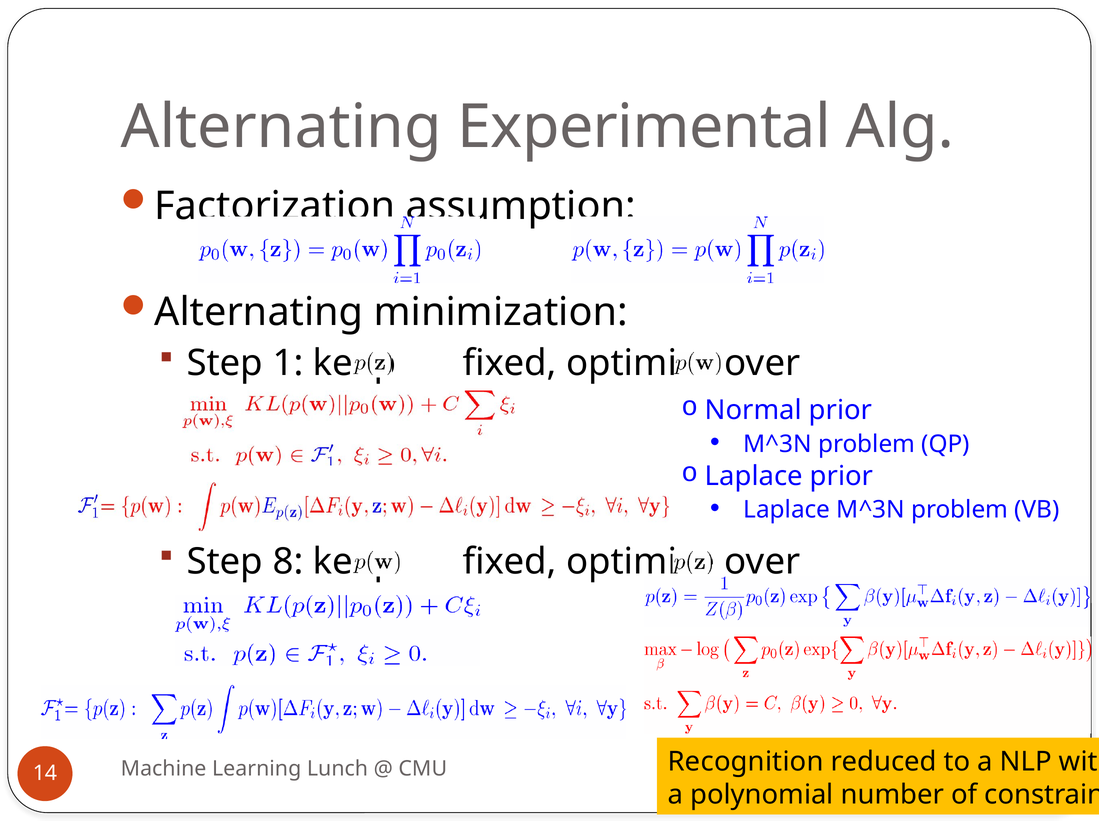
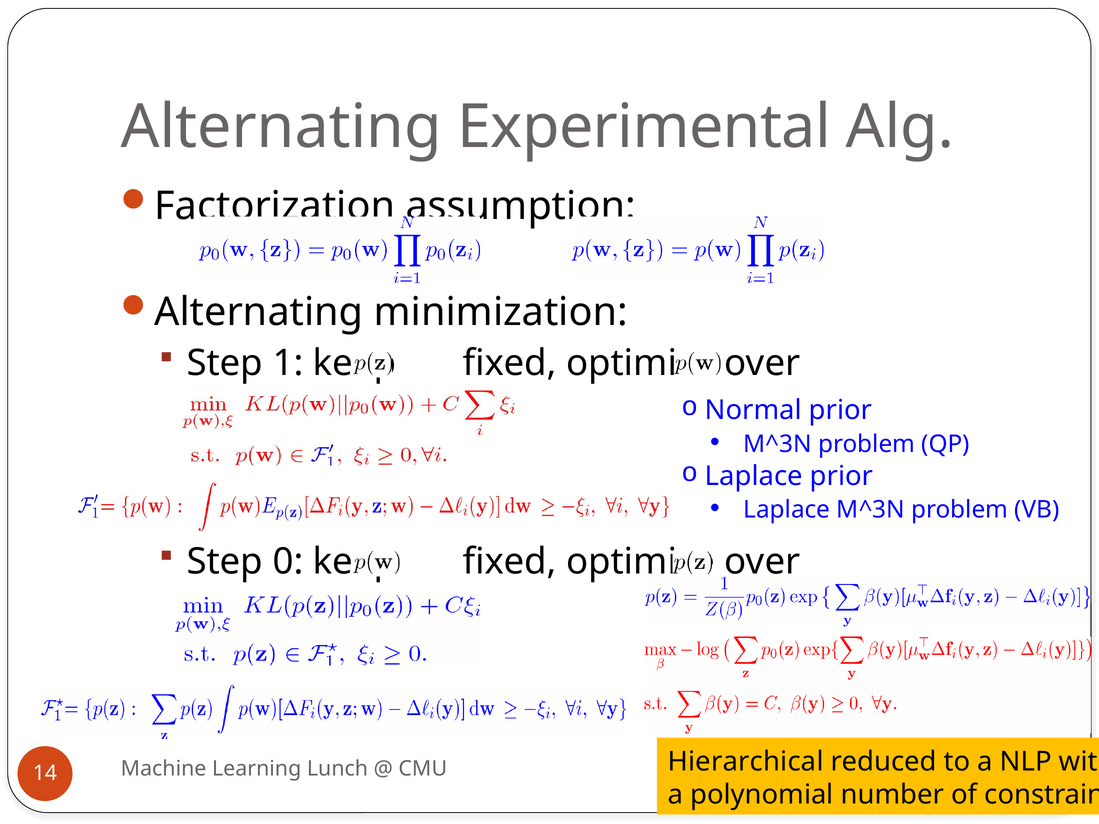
8: 8 -> 0
Recognition: Recognition -> Hierarchical
